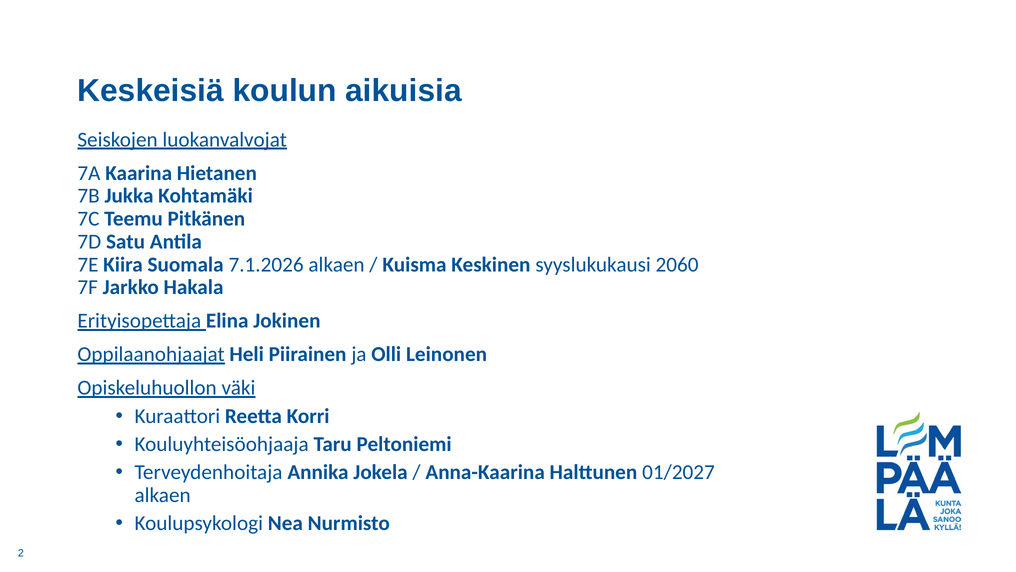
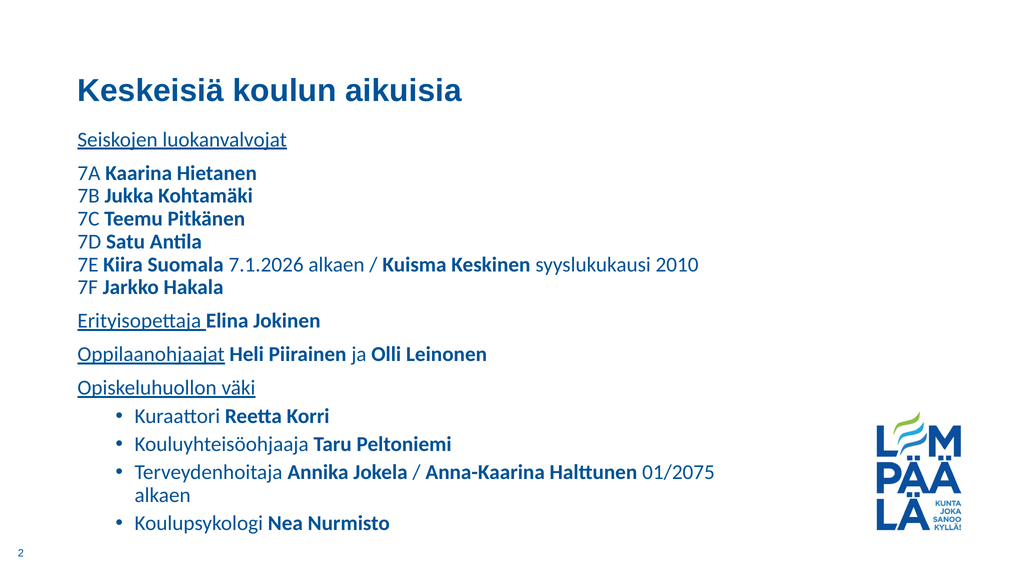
2060: 2060 -> 2010
01/2027: 01/2027 -> 01/2075
